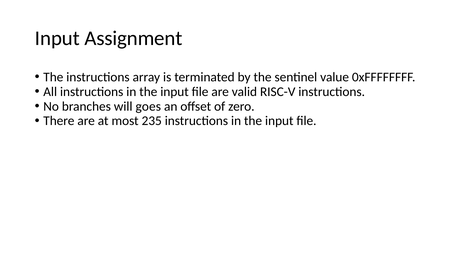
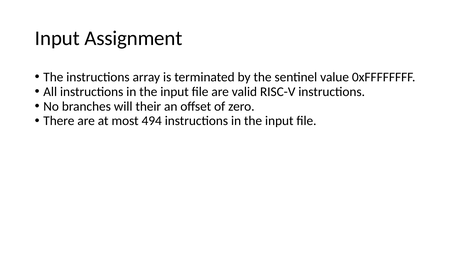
goes: goes -> their
235: 235 -> 494
